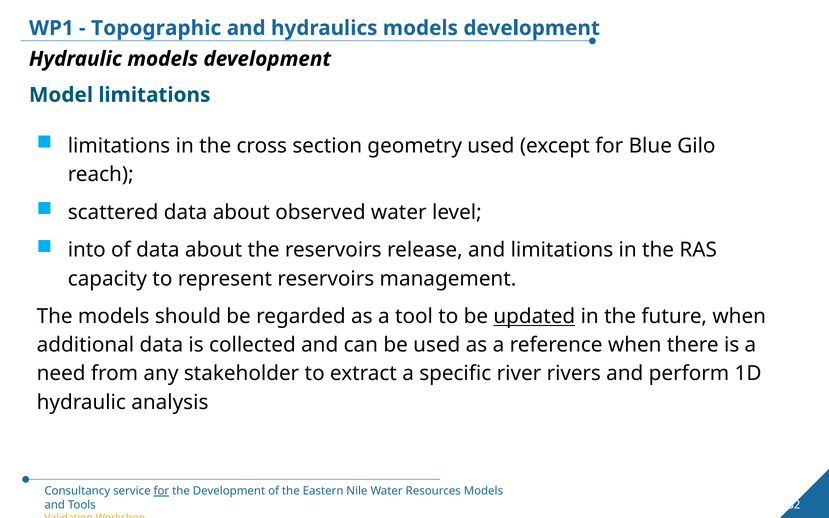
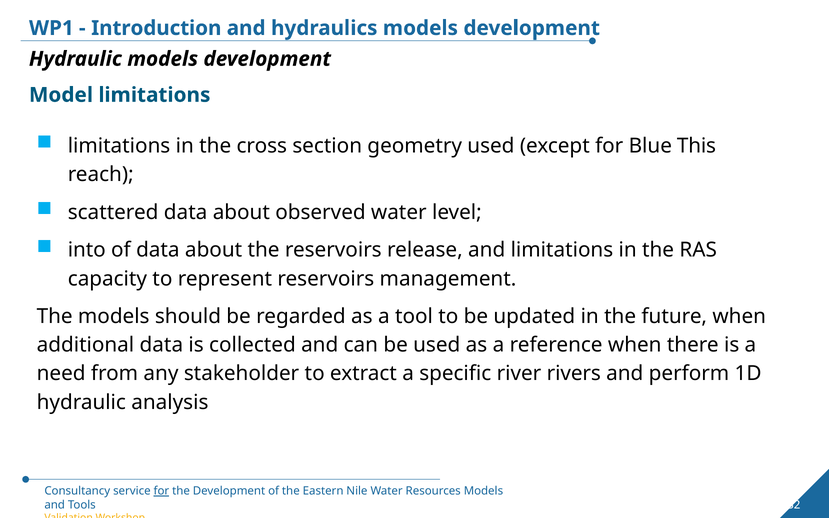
Topographic: Topographic -> Introduction
Gilo: Gilo -> This
updated underline: present -> none
